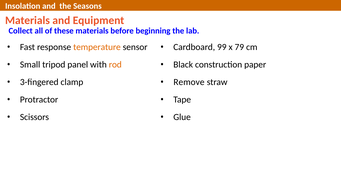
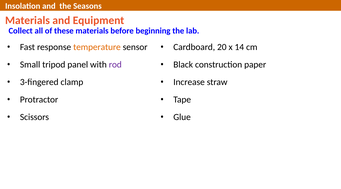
99: 99 -> 20
79: 79 -> 14
rod colour: orange -> purple
Remove: Remove -> Increase
